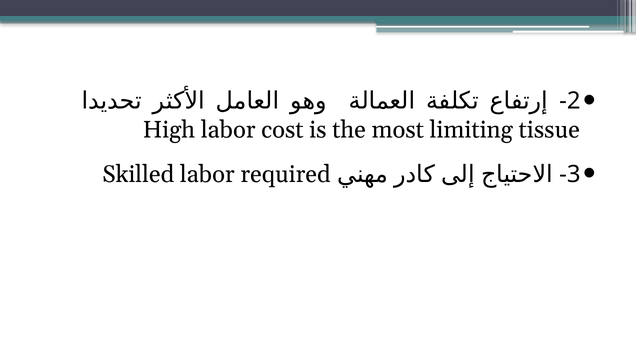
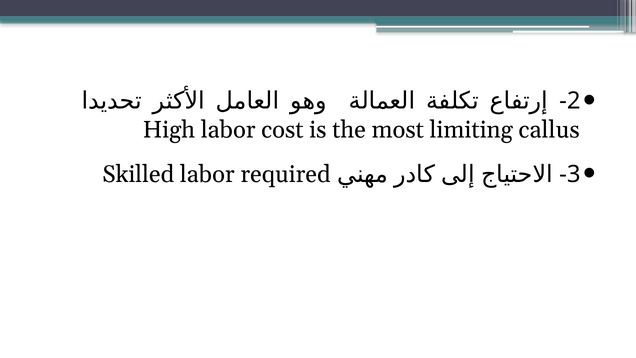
tissue: tissue -> callus
